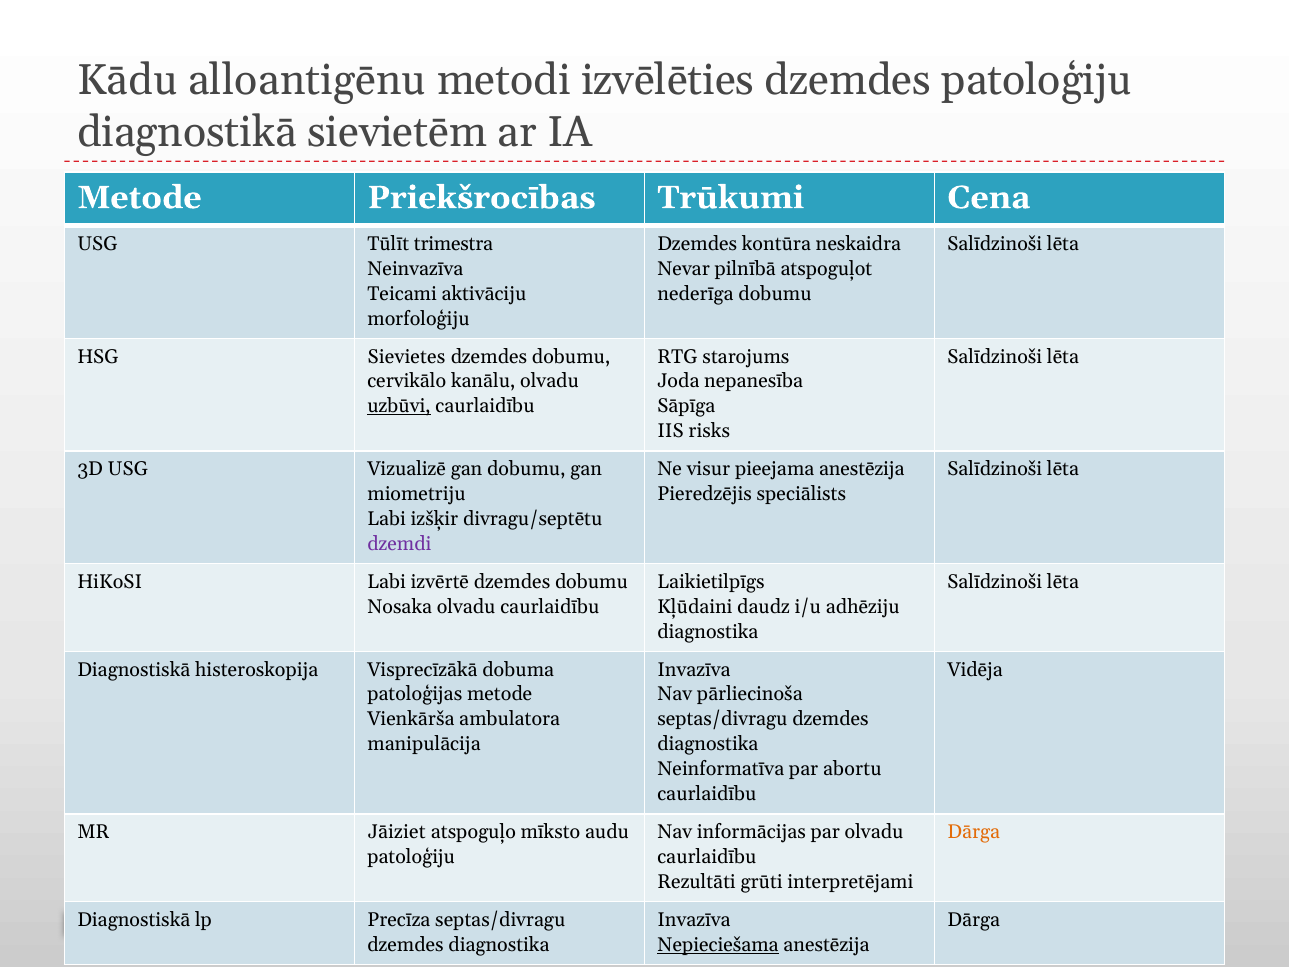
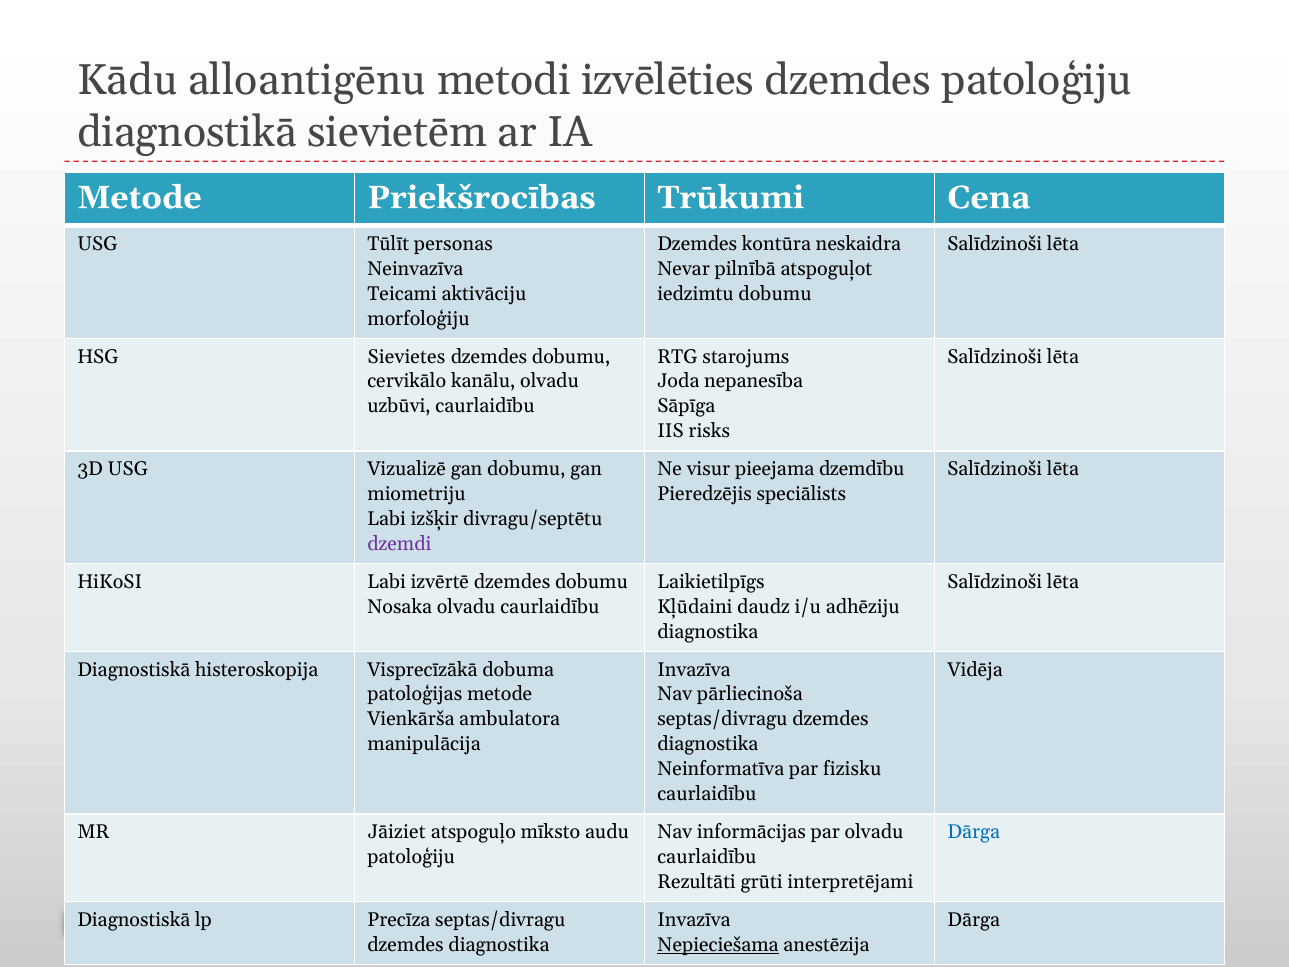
trimestra: trimestra -> personas
nederīga: nederīga -> iedzimtu
uzbūvi underline: present -> none
pieejama anestēzija: anestēzija -> dzemdību
abortu: abortu -> fizisku
Dārga at (974, 832) colour: orange -> blue
